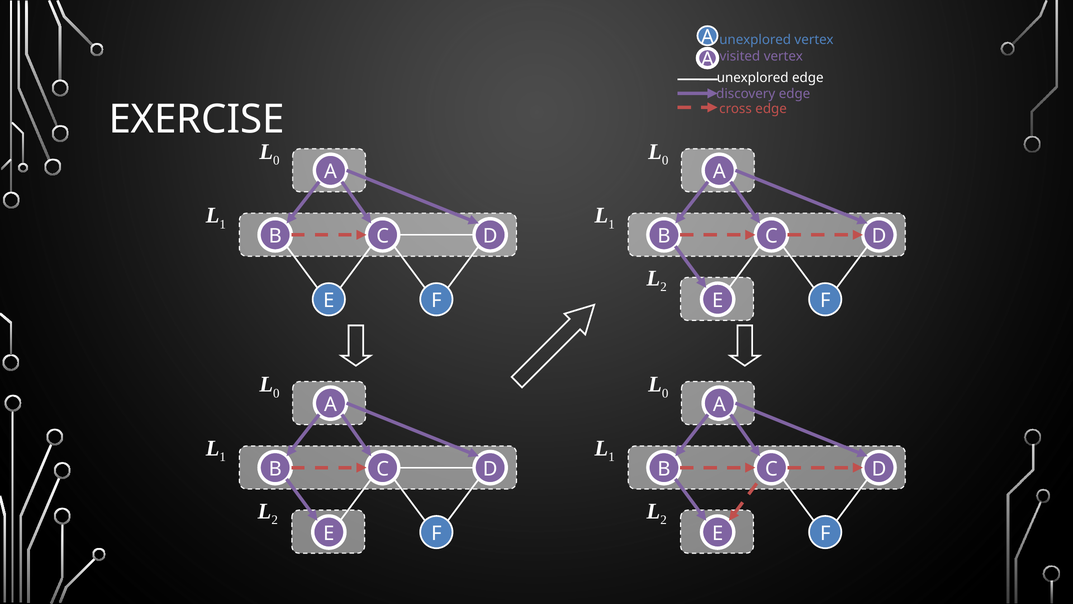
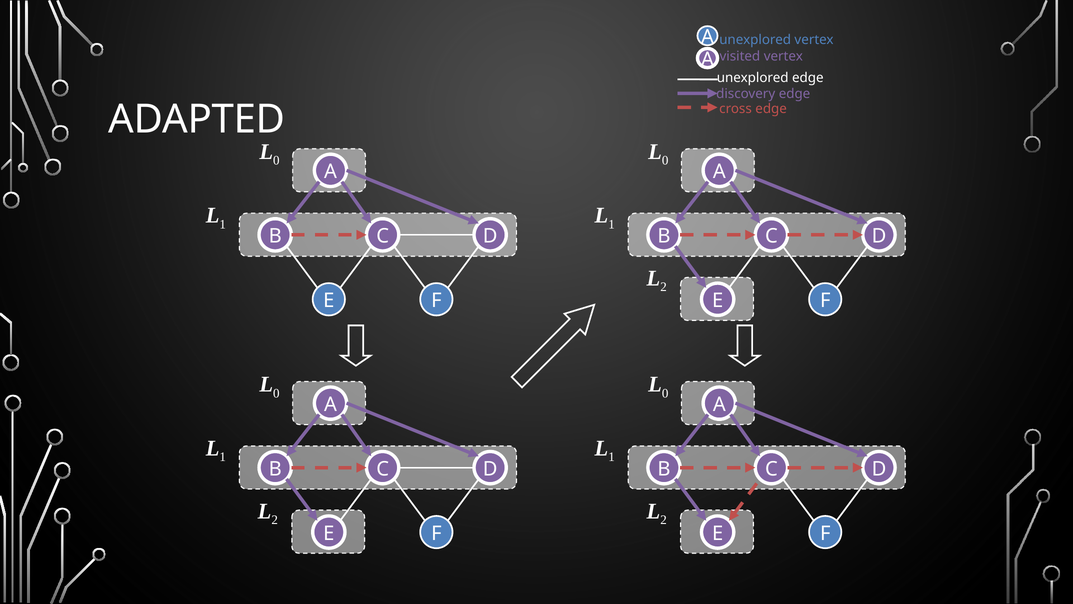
EXERCISE: EXERCISE -> ADAPTED
